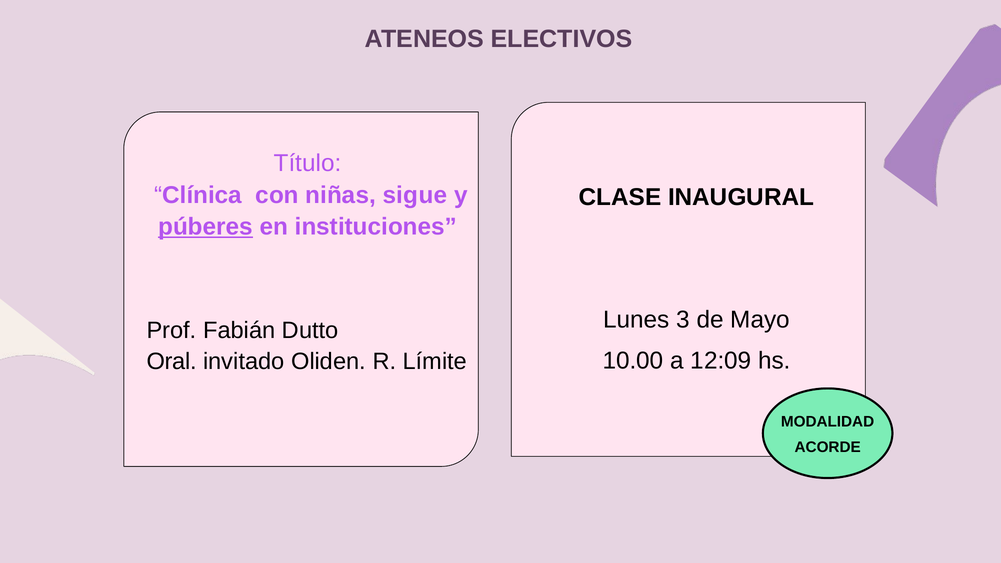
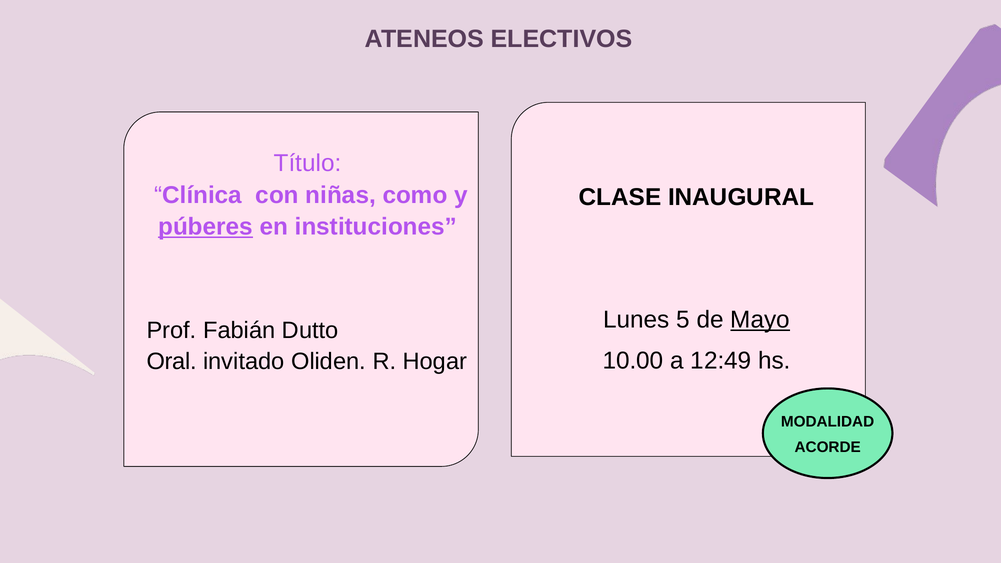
sigue: sigue -> como
3: 3 -> 5
Mayo underline: none -> present
12:09: 12:09 -> 12:49
Límite: Límite -> Hogar
